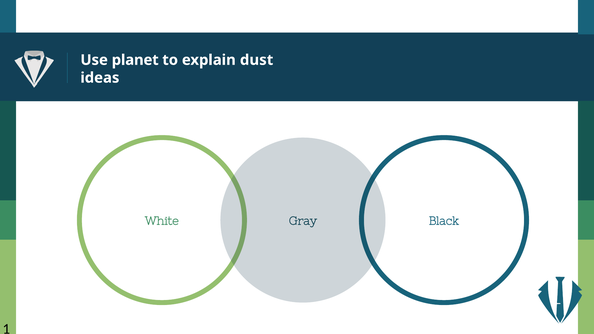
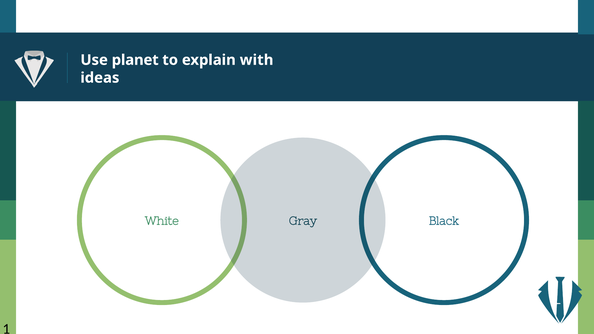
dust: dust -> with
